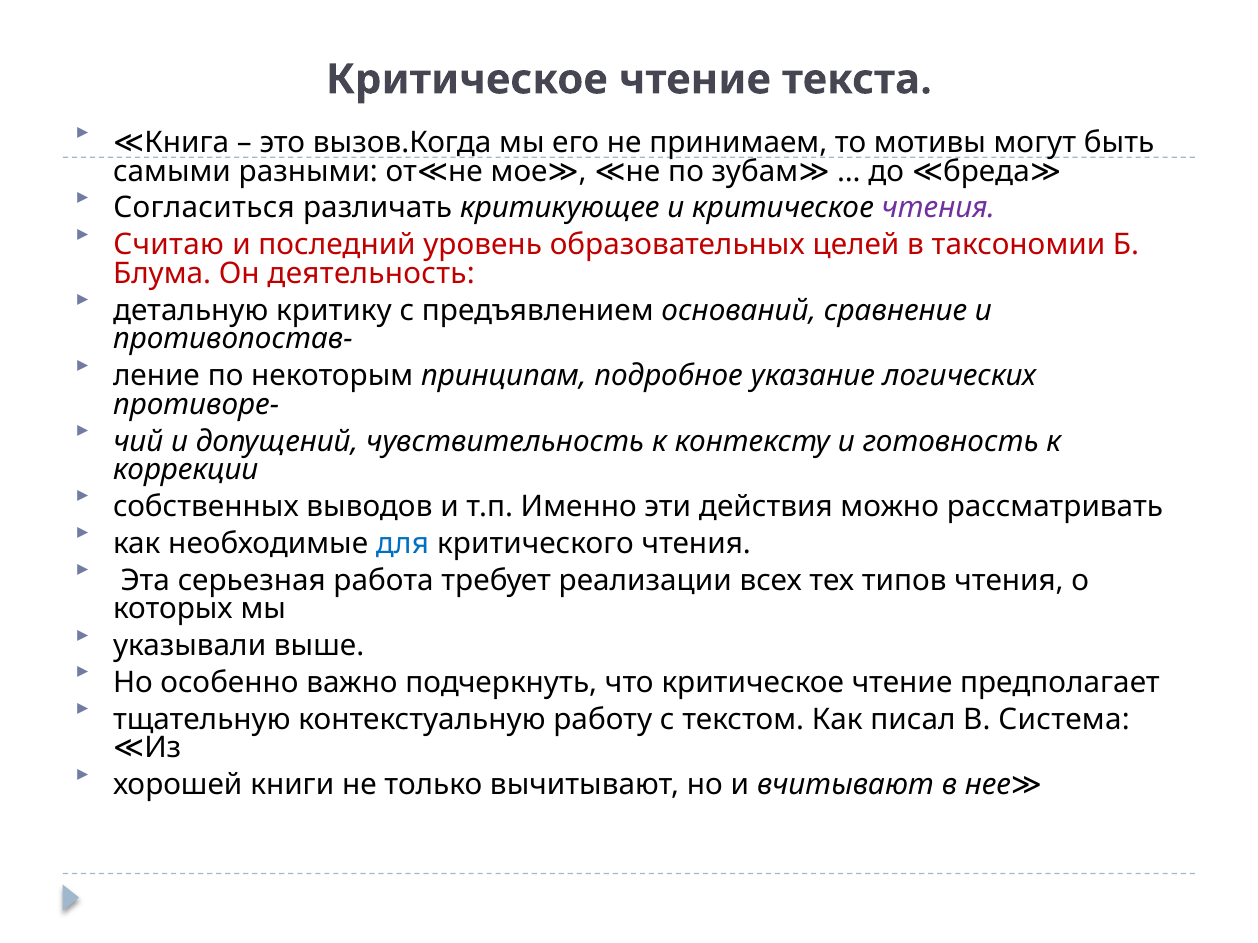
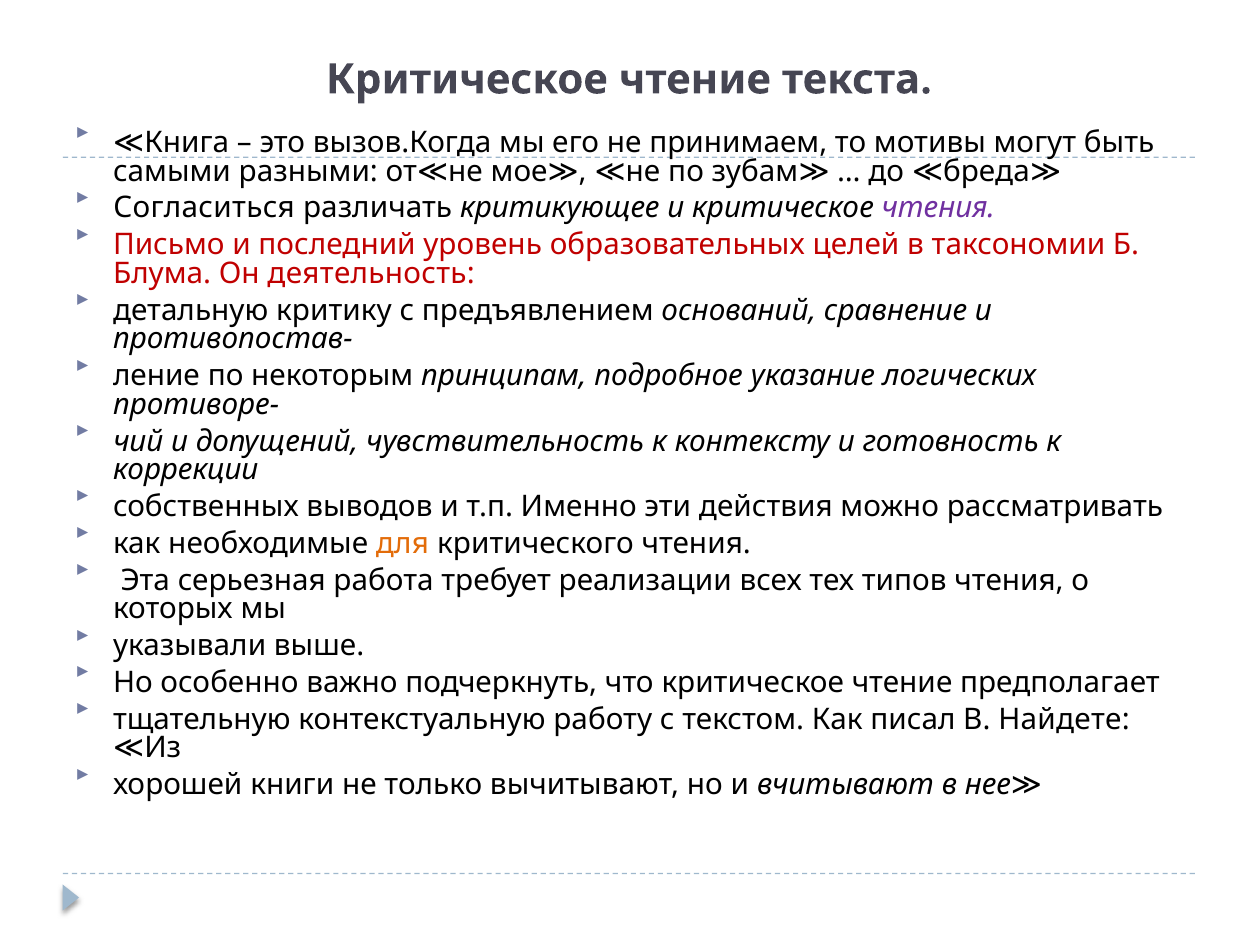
Считаю: Считаю -> Письмо
для colour: blue -> orange
Система: Система -> Найдете
